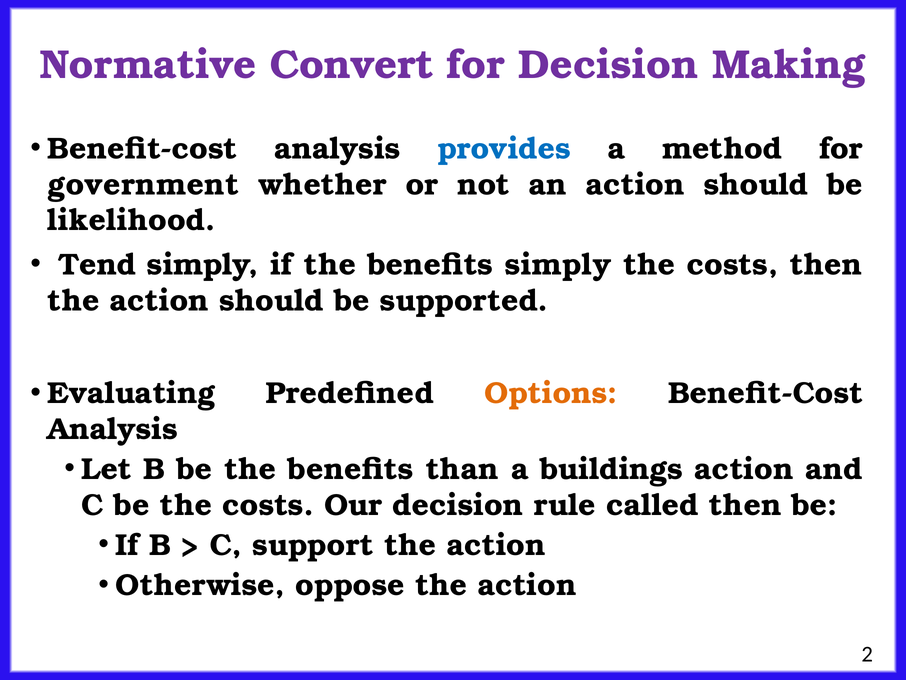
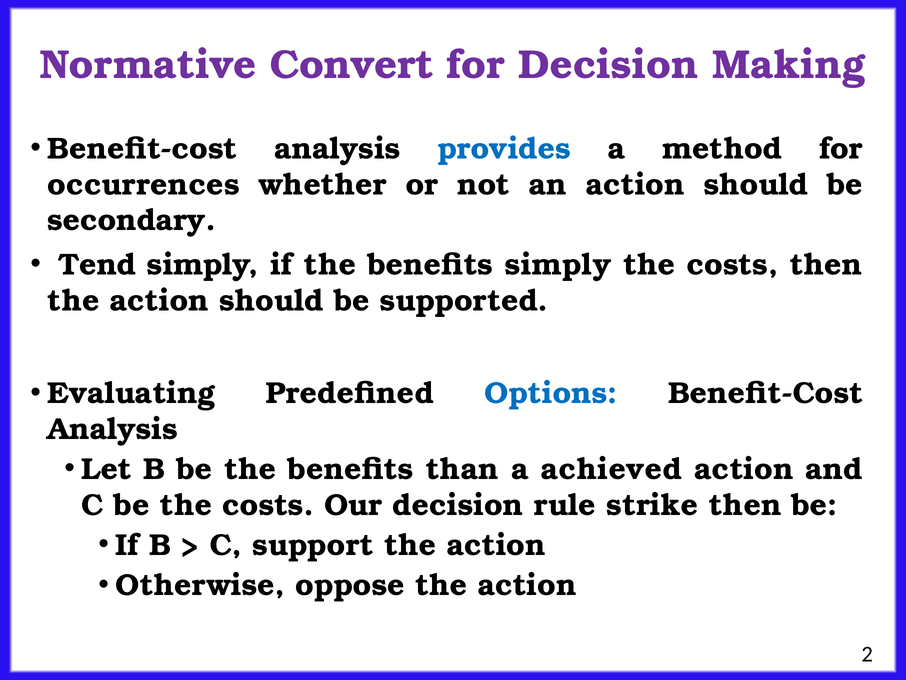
government: government -> occurrences
likelihood: likelihood -> secondary
Options colour: orange -> blue
buildings: buildings -> achieved
called: called -> strike
